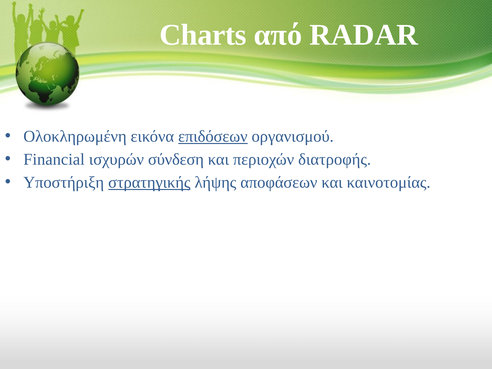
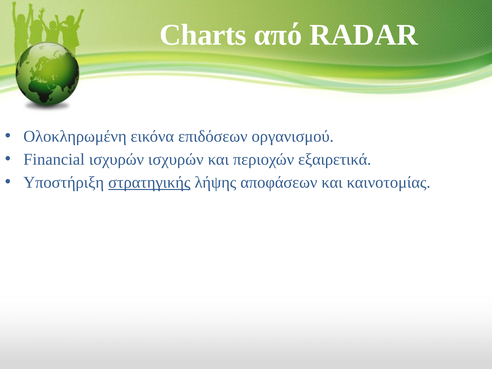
επιδόσεων underline: present -> none
ισχυρών σύνδεση: σύνδεση -> ισχυρών
διατροφής: διατροφής -> εξαιρετικά
